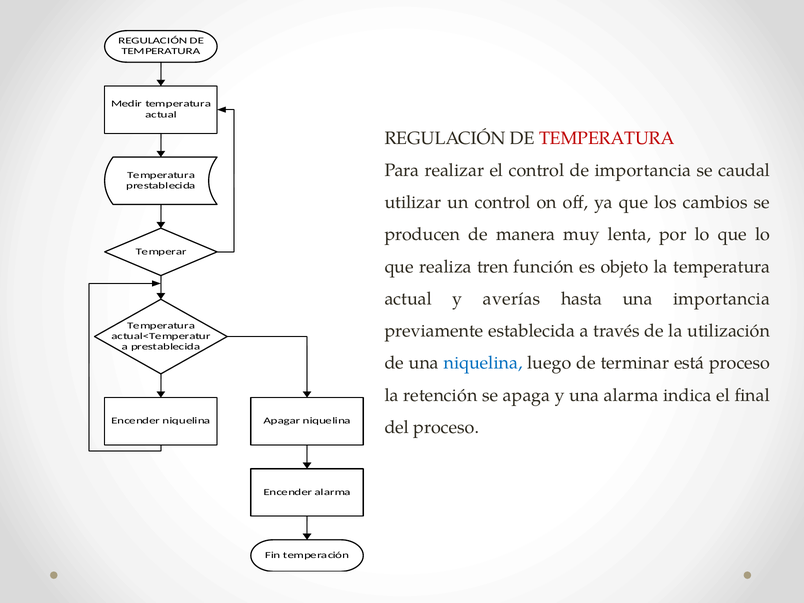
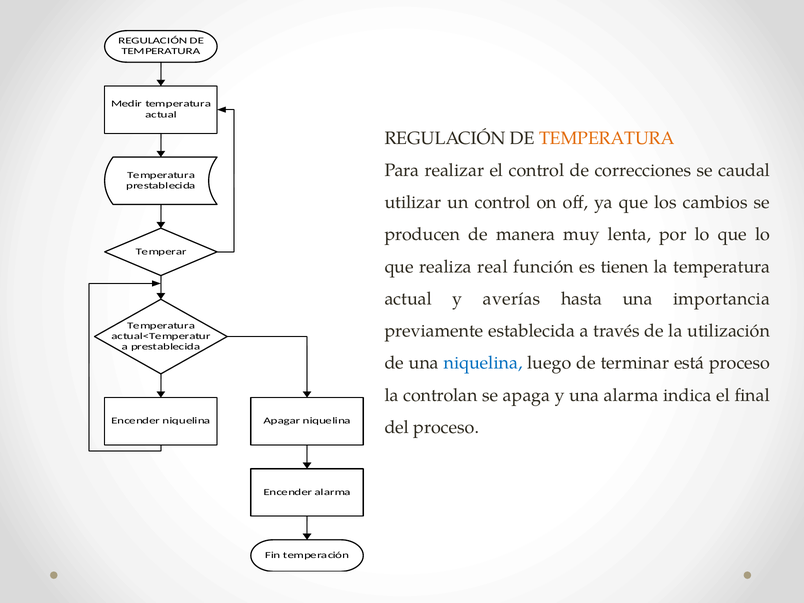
TEMPERATURA at (607, 138) colour: red -> orange
de importancia: importancia -> correcciones
tren: tren -> real
objeto: objeto -> tienen
retención: retención -> controlan
